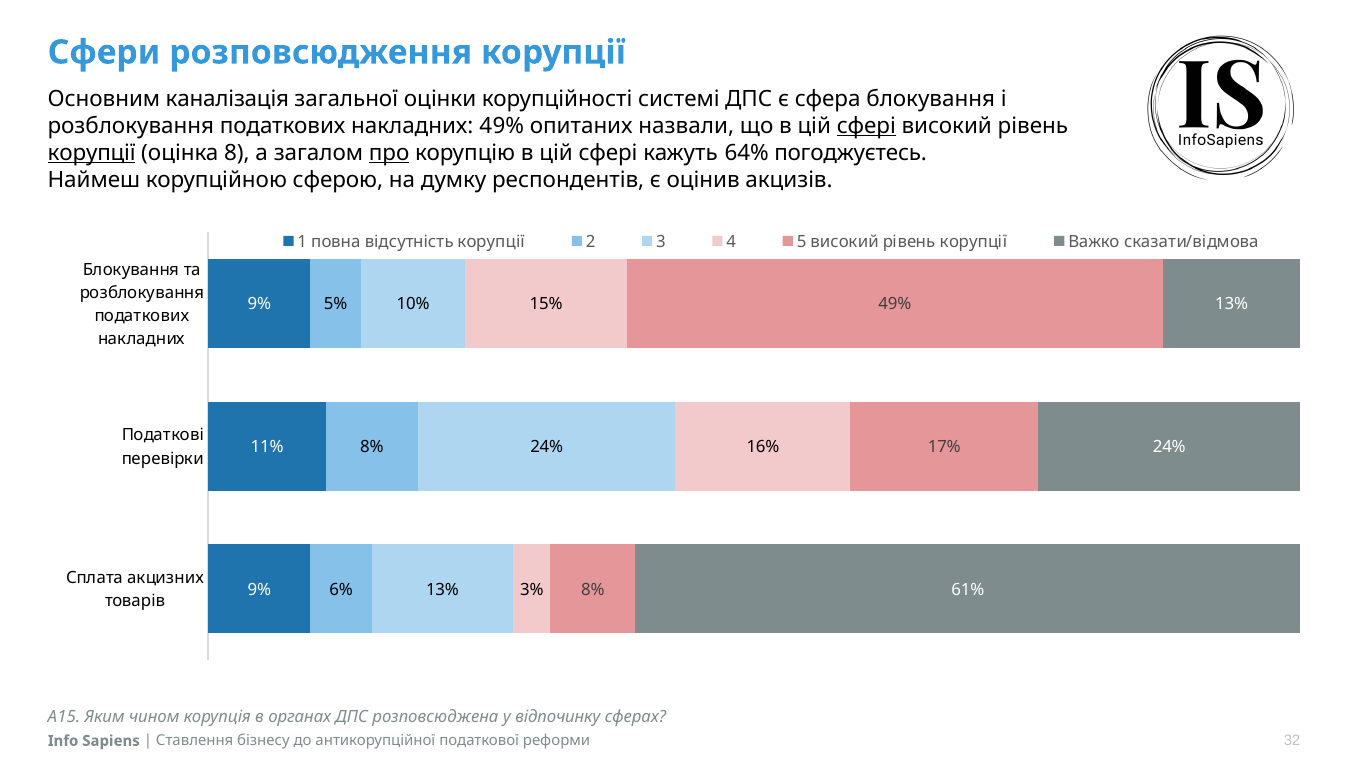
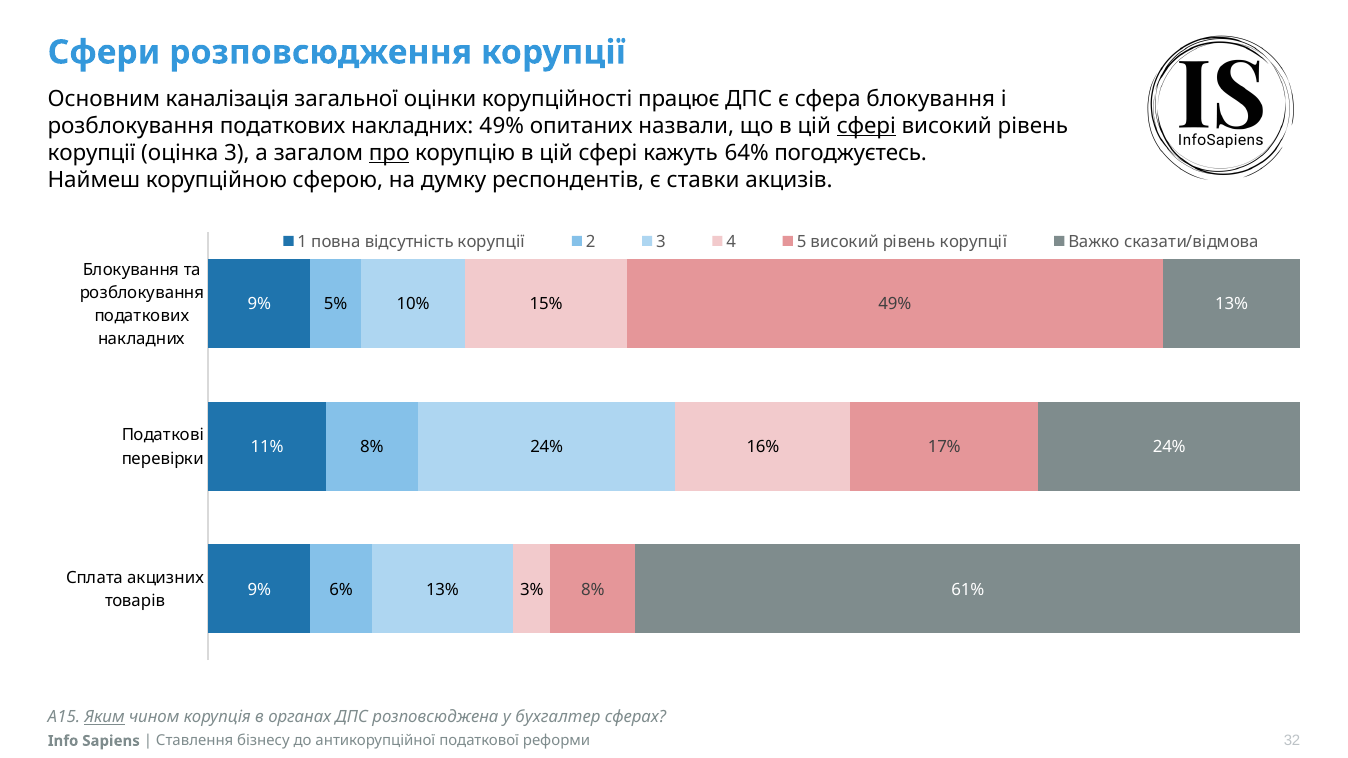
системі: системі -> працює
корупції at (92, 153) underline: present -> none
оцінка 8: 8 -> 3
оцінив: оцінив -> ставки
Яким underline: none -> present
відпочинку: відпочинку -> бухгалтер
